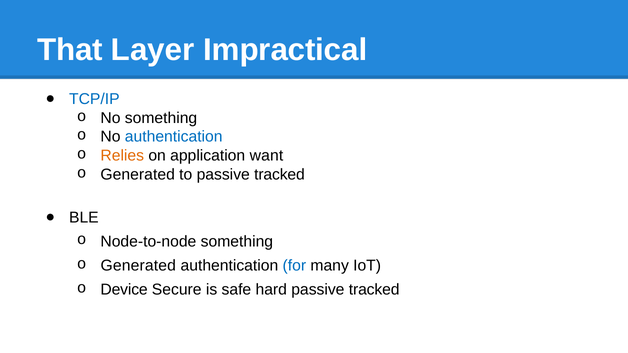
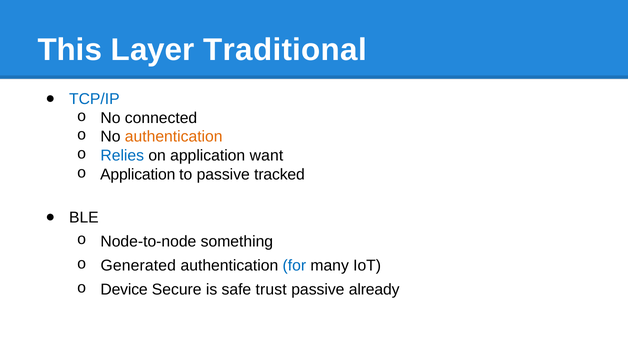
That: That -> This
Impractical: Impractical -> Traditional
No something: something -> connected
authentication at (174, 137) colour: blue -> orange
Relies colour: orange -> blue
Generated at (138, 175): Generated -> Application
hard: hard -> trust
tracked at (374, 290): tracked -> already
